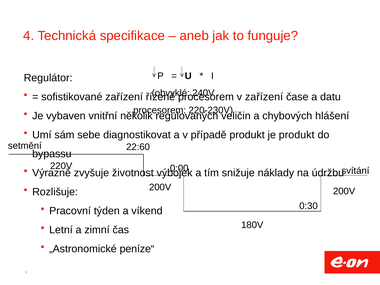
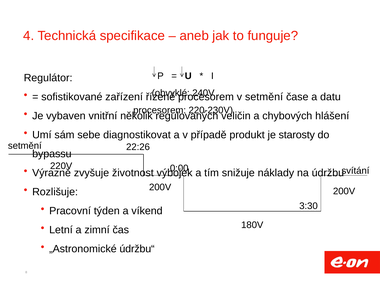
v zařízení: zařízení -> setmění
je produkt: produkt -> starosty
22:60: 22:60 -> 22:26
0:30: 0:30 -> 3:30
peníze“: peníze“ -> údržbu“
